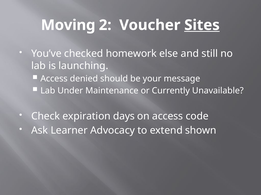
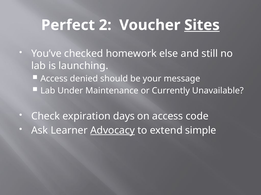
Moving: Moving -> Perfect
Advocacy underline: none -> present
shown: shown -> simple
